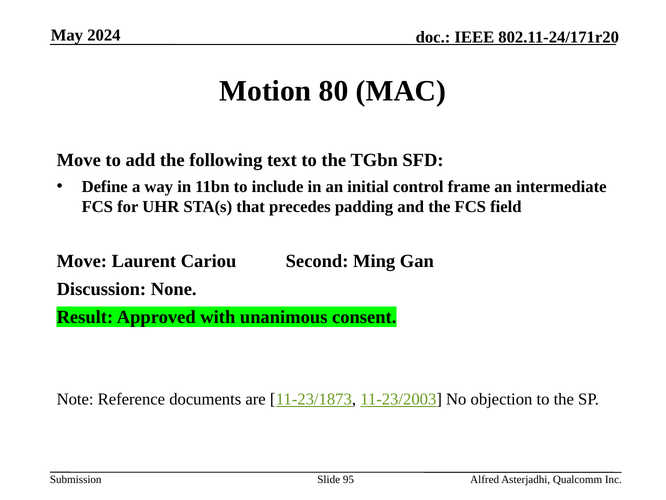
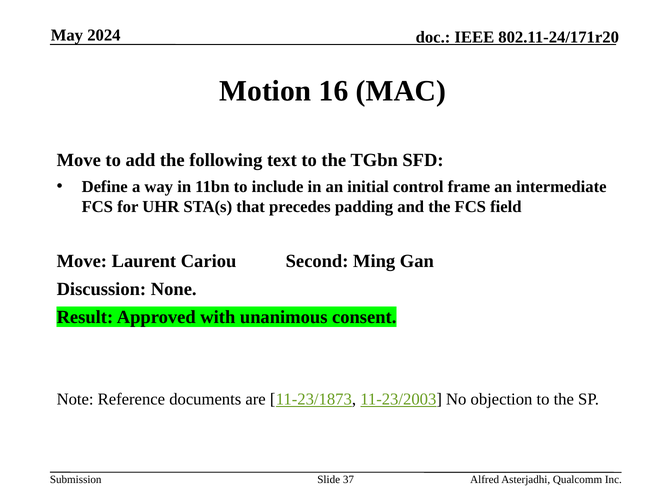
80: 80 -> 16
95: 95 -> 37
